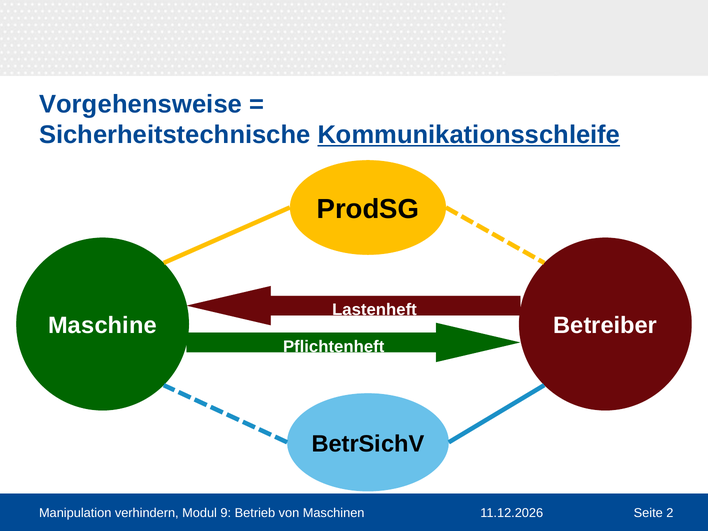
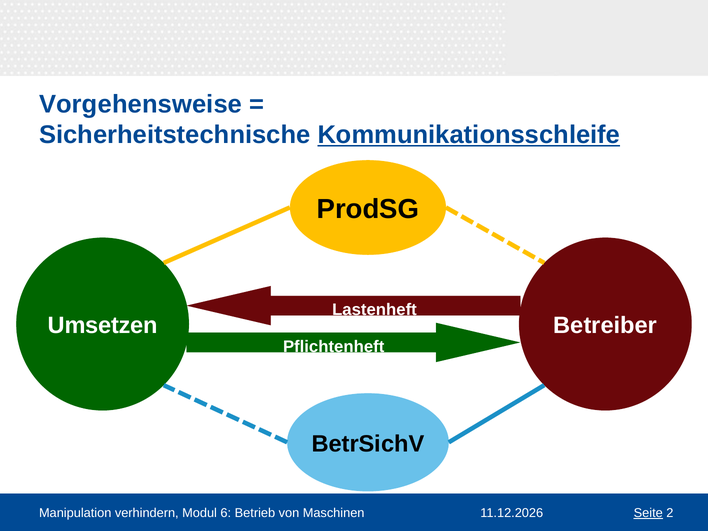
Maschine: Maschine -> Umsetzen
9: 9 -> 6
Seite underline: none -> present
